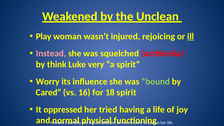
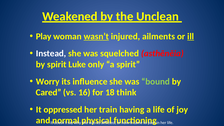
wasn’t underline: none -> present
rejoicing: rejoicing -> ailments
Instead colour: pink -> white
by think: think -> spirit
very: very -> only
18 spirit: spirit -> think
tried: tried -> train
